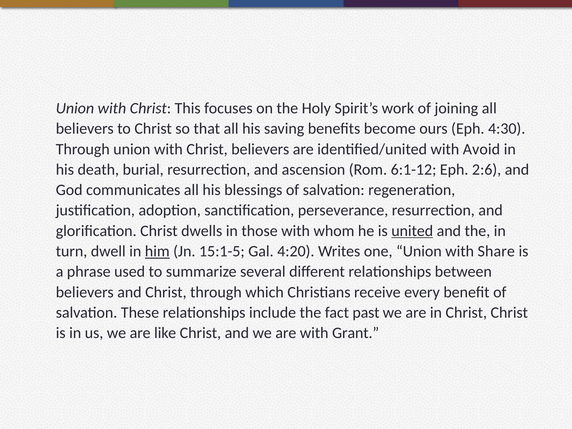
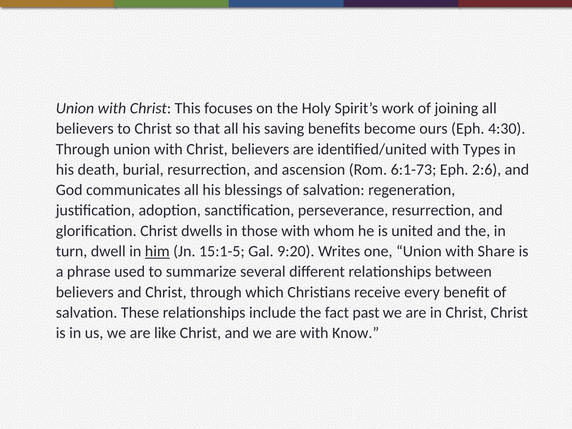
Avoid: Avoid -> Types
6:1-12: 6:1-12 -> 6:1-73
united underline: present -> none
4:20: 4:20 -> 9:20
Grant: Grant -> Know
